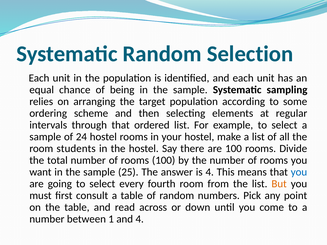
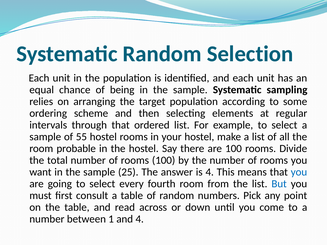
24: 24 -> 55
students: students -> probable
But colour: orange -> blue
